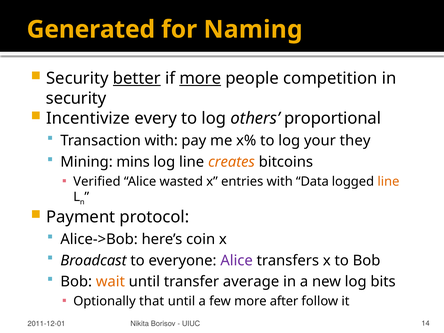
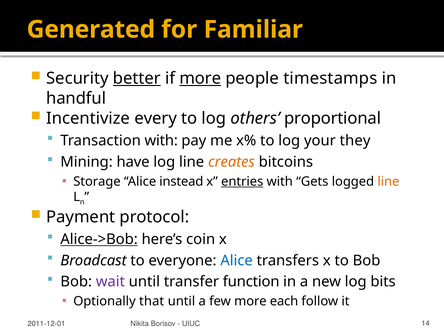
Naming: Naming -> Familiar
competition: competition -> timestamps
security at (76, 98): security -> handful
mins: mins -> have
Verified: Verified -> Storage
wasted: wasted -> instead
entries underline: none -> present
Data: Data -> Gets
Alice->Bob underline: none -> present
Alice at (237, 260) colour: purple -> blue
wait colour: orange -> purple
average: average -> function
after: after -> each
